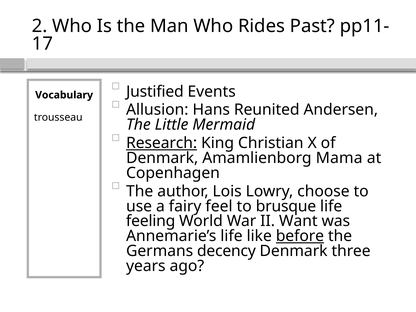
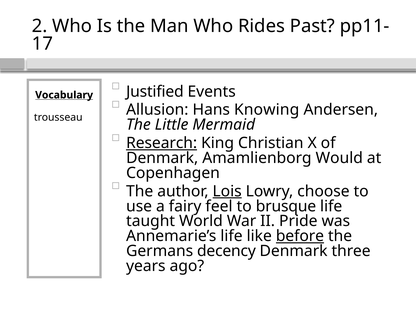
Vocabulary underline: none -> present
Reunited: Reunited -> Knowing
Mama: Mama -> Would
Lois underline: none -> present
feeling: feeling -> taught
Want: Want -> Pride
